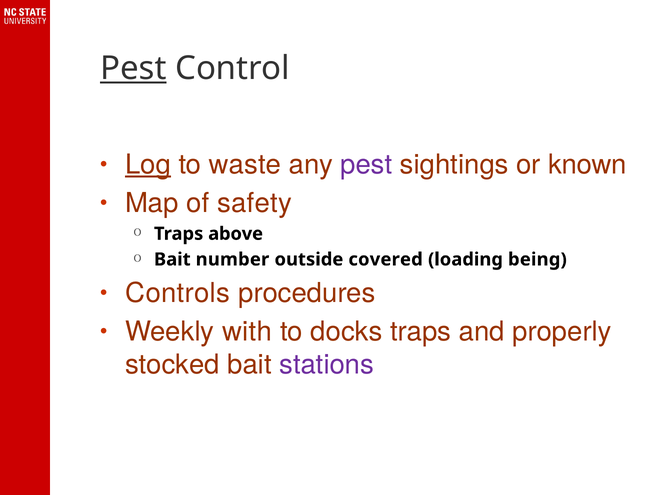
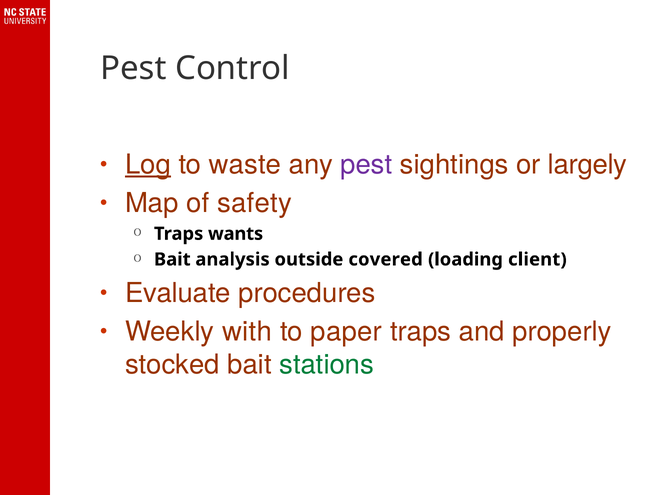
Pest at (133, 68) underline: present -> none
known: known -> largely
above: above -> wants
number: number -> analysis
being: being -> client
Controls: Controls -> Evaluate
docks: docks -> paper
stations colour: purple -> green
